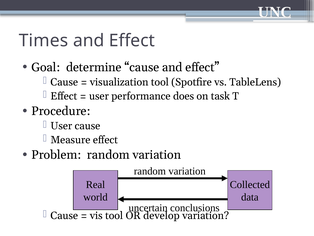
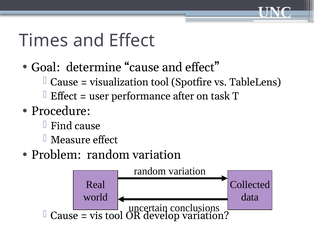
does: does -> after
User at (61, 126): User -> Find
